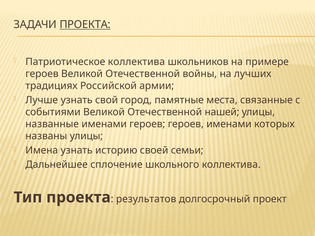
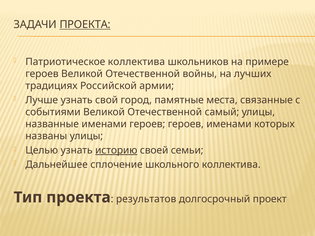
нашей: нашей -> самый
Имена: Имена -> Целью
историю underline: none -> present
